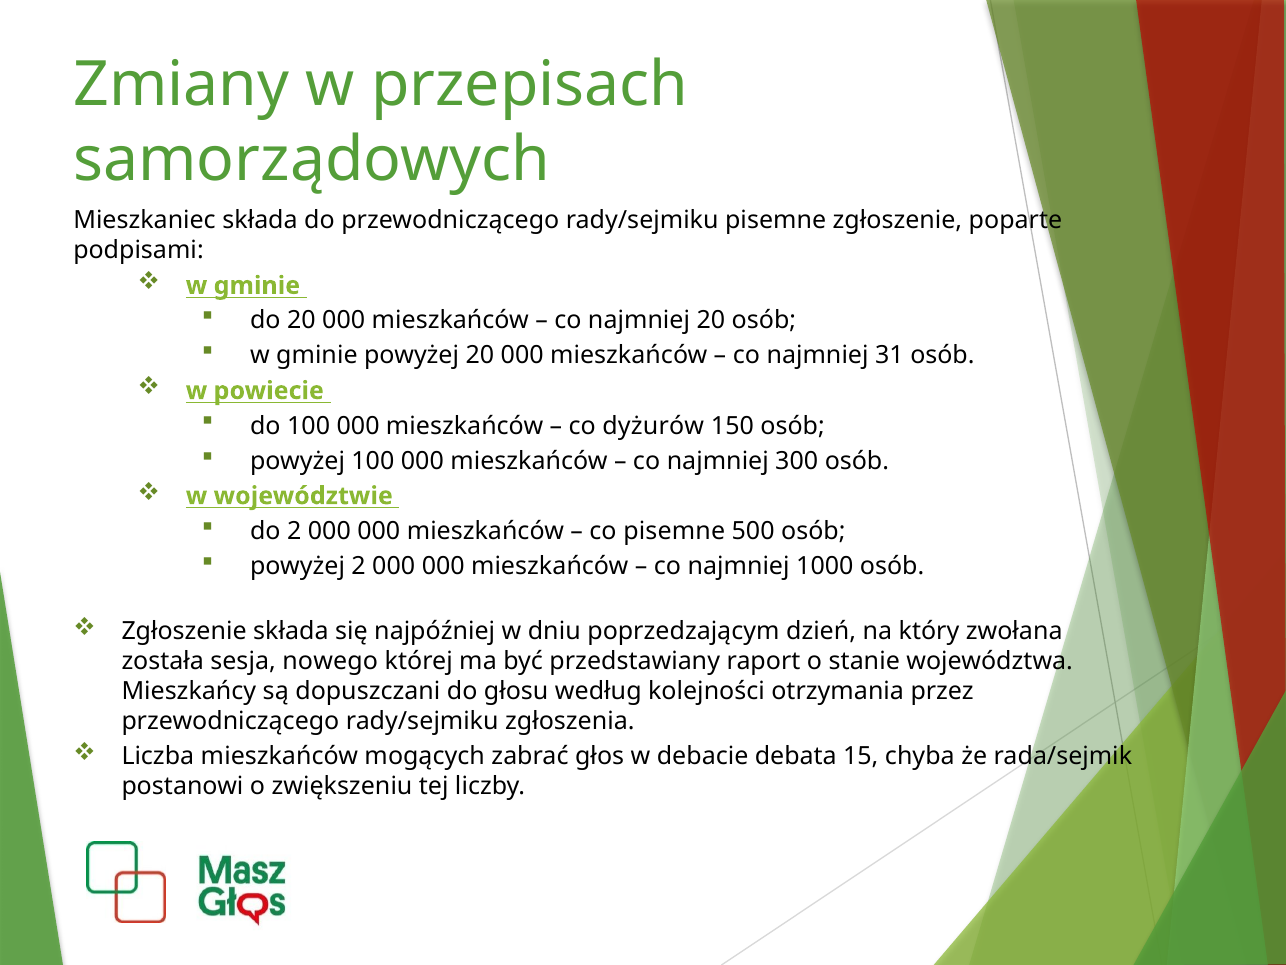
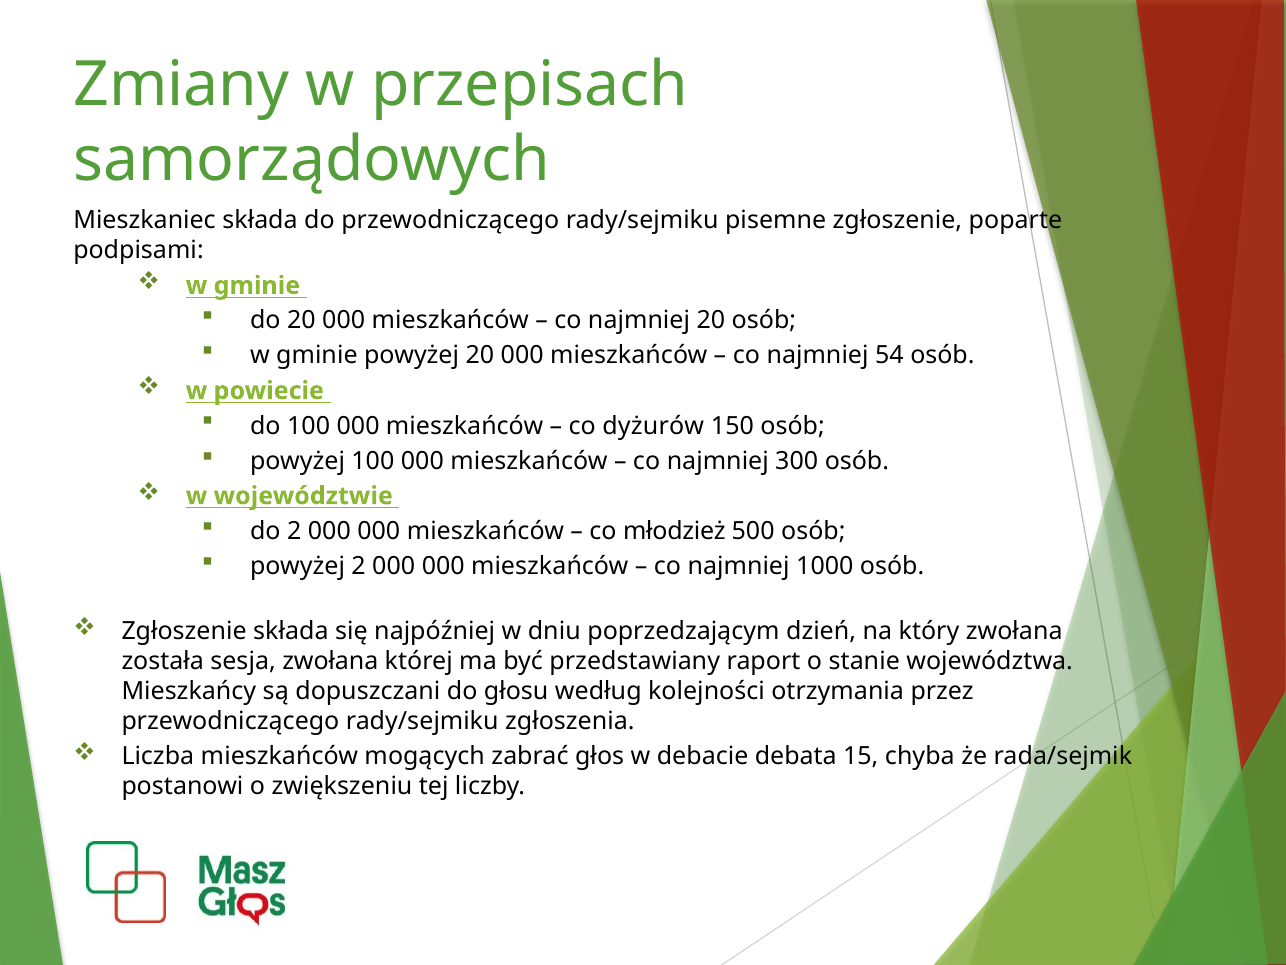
31: 31 -> 54
co pisemne: pisemne -> młodzież
sesja nowego: nowego -> zwołana
